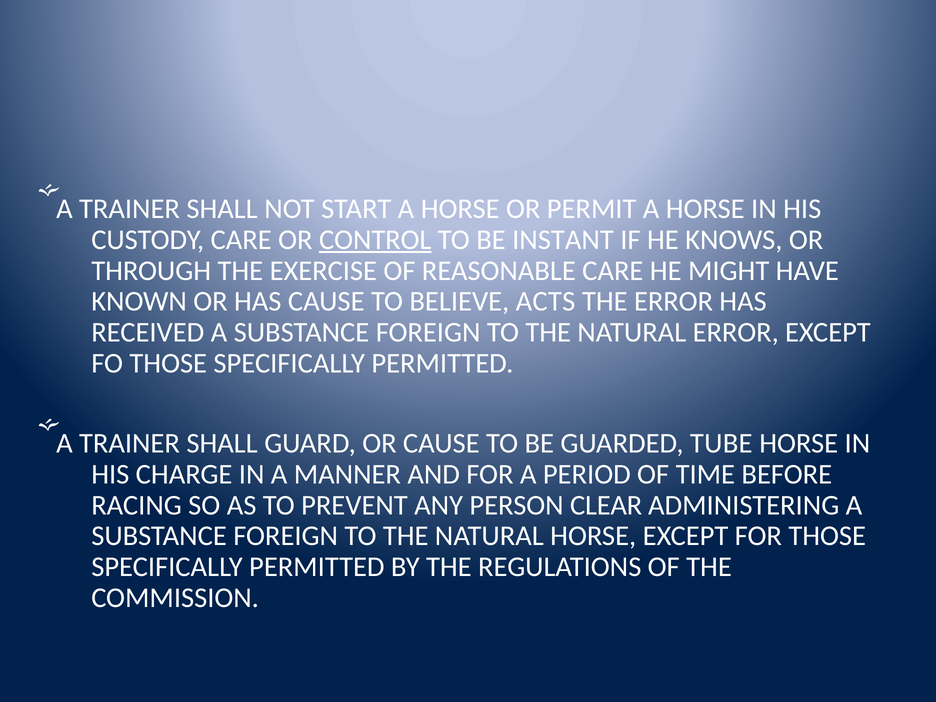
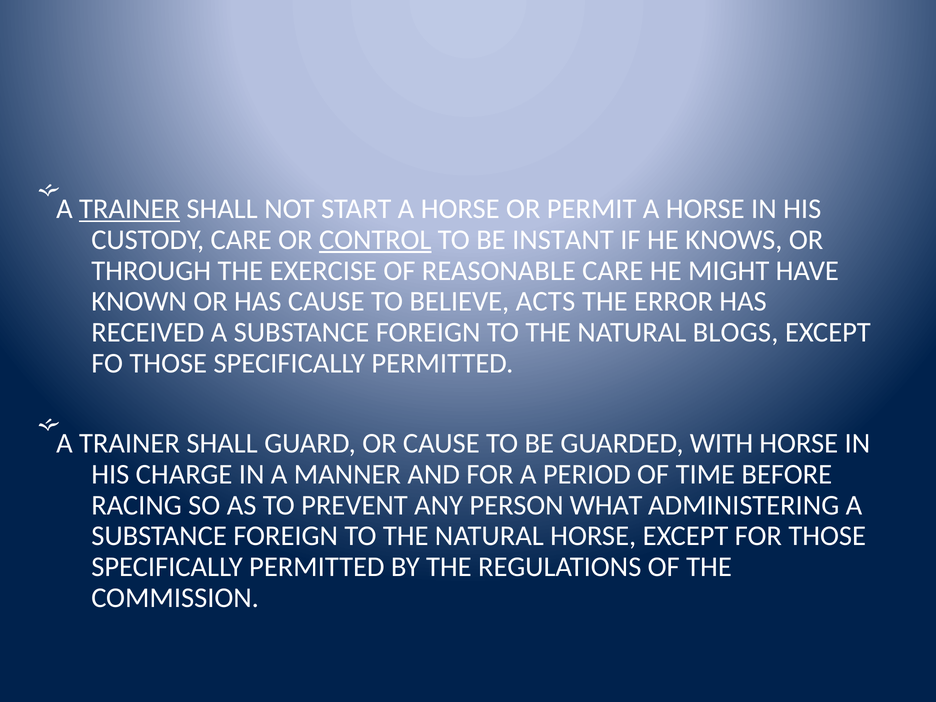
TRAINER at (130, 209) underline: none -> present
NATURAL ERROR: ERROR -> BLOGS
TUBE: TUBE -> WITH
CLEAR: CLEAR -> WHAT
